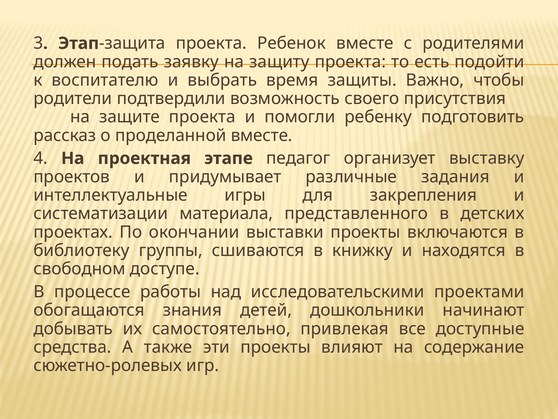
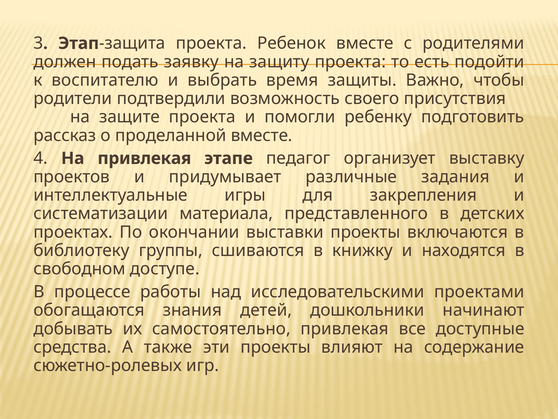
На проектная: проектная -> привлекая
